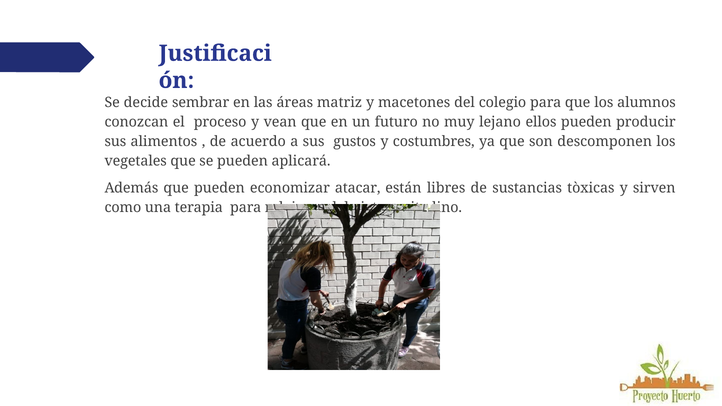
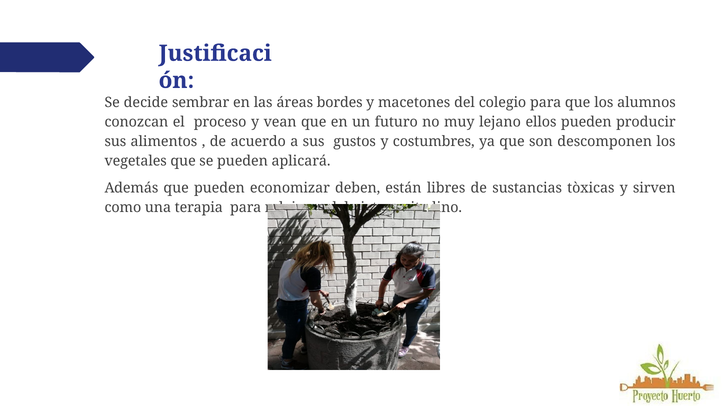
matriz: matriz -> bordes
atacar: atacar -> deben
